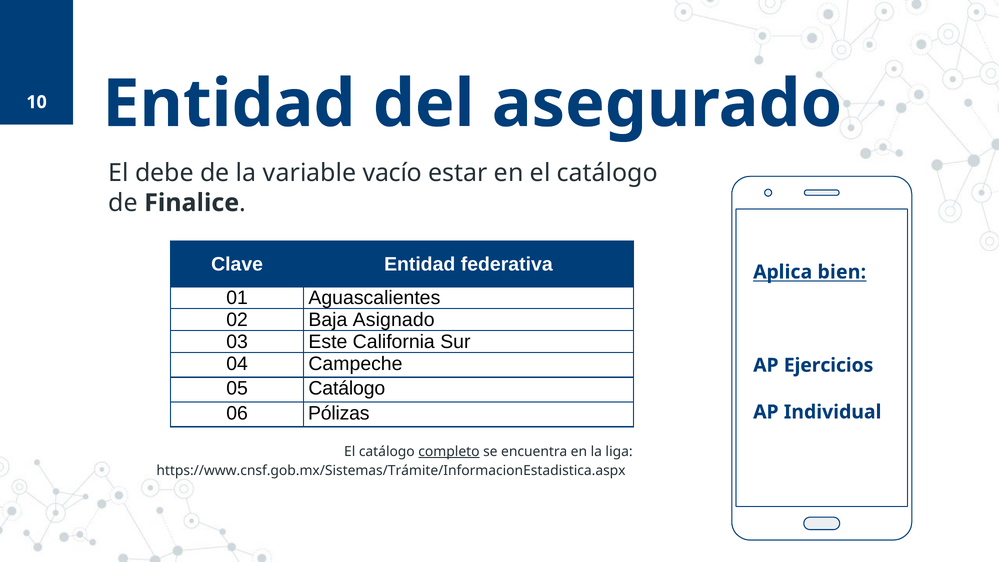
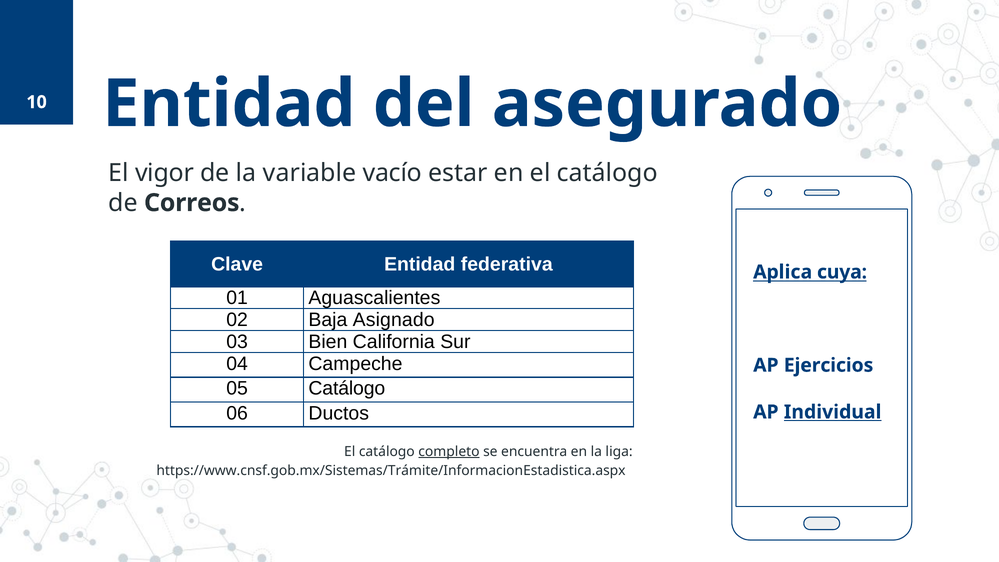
debe: debe -> vigor
Finalice: Finalice -> Correos
bien: bien -> cuya
Este: Este -> Bien
Pólizas: Pólizas -> Ductos
Individual underline: none -> present
